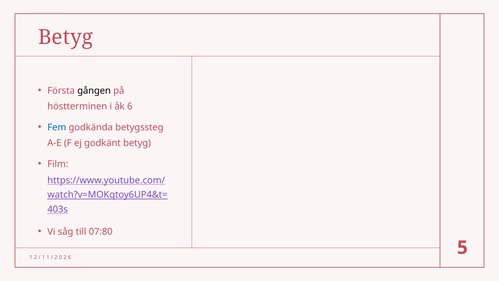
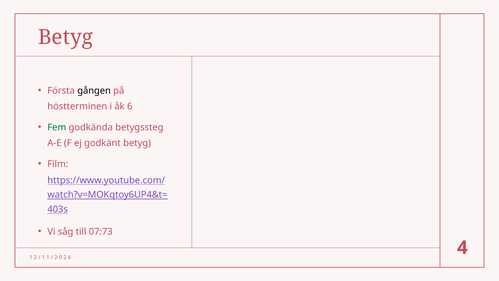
Fem colour: blue -> green
07:80: 07:80 -> 07:73
5: 5 -> 4
